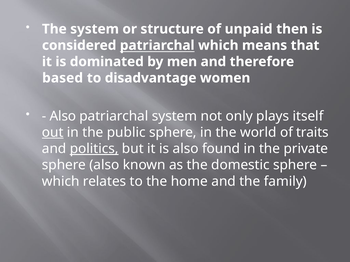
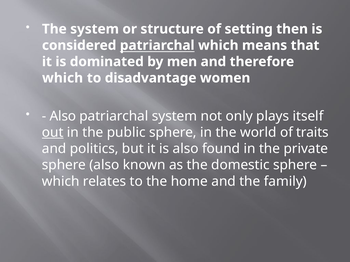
unpaid: unpaid -> setting
based at (63, 78): based -> which
politics underline: present -> none
